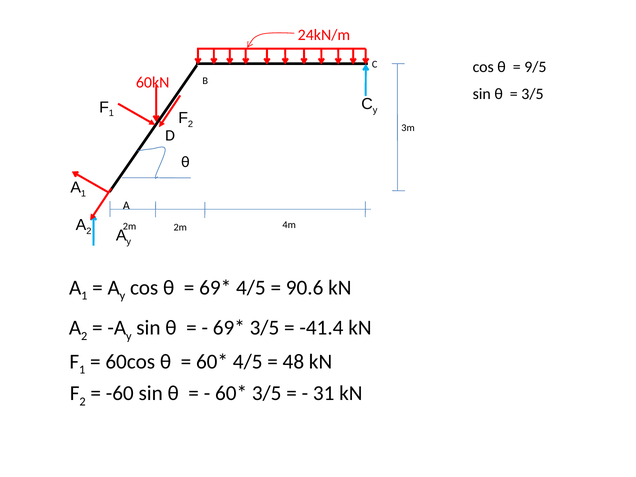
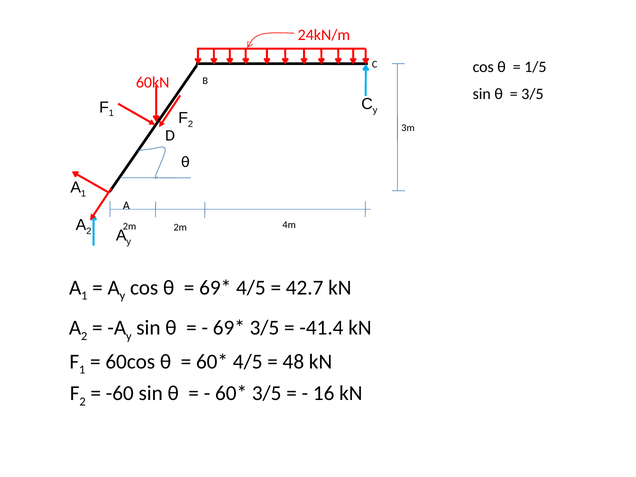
9/5: 9/5 -> 1/5
90.6: 90.6 -> 42.7
31: 31 -> 16
